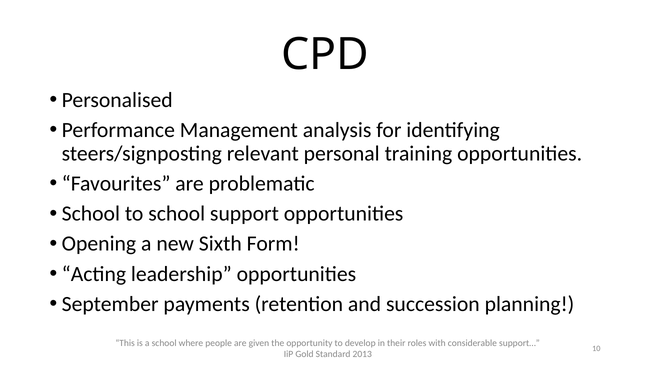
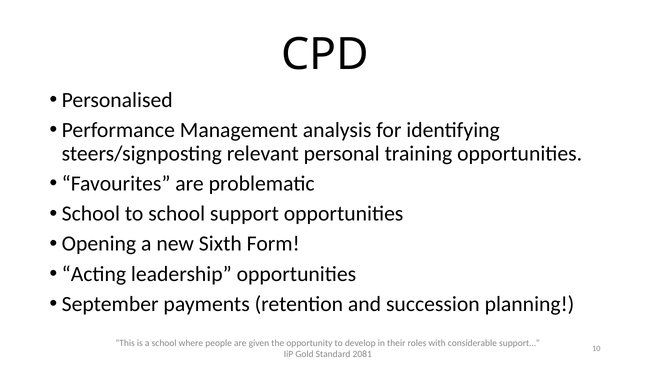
2013: 2013 -> 2081
